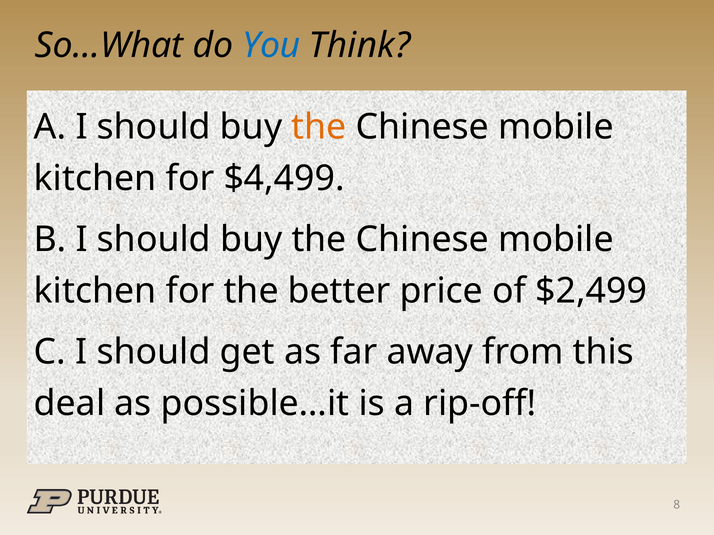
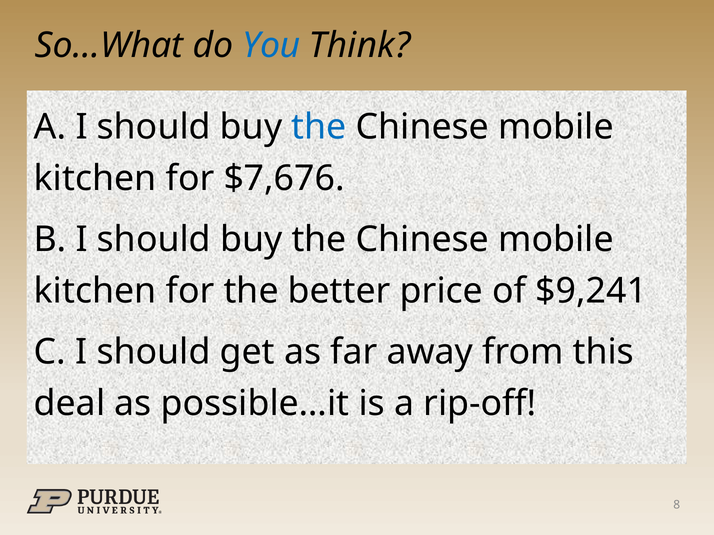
the at (319, 127) colour: orange -> blue
$4,499: $4,499 -> $7,676
$2,499: $2,499 -> $9,241
